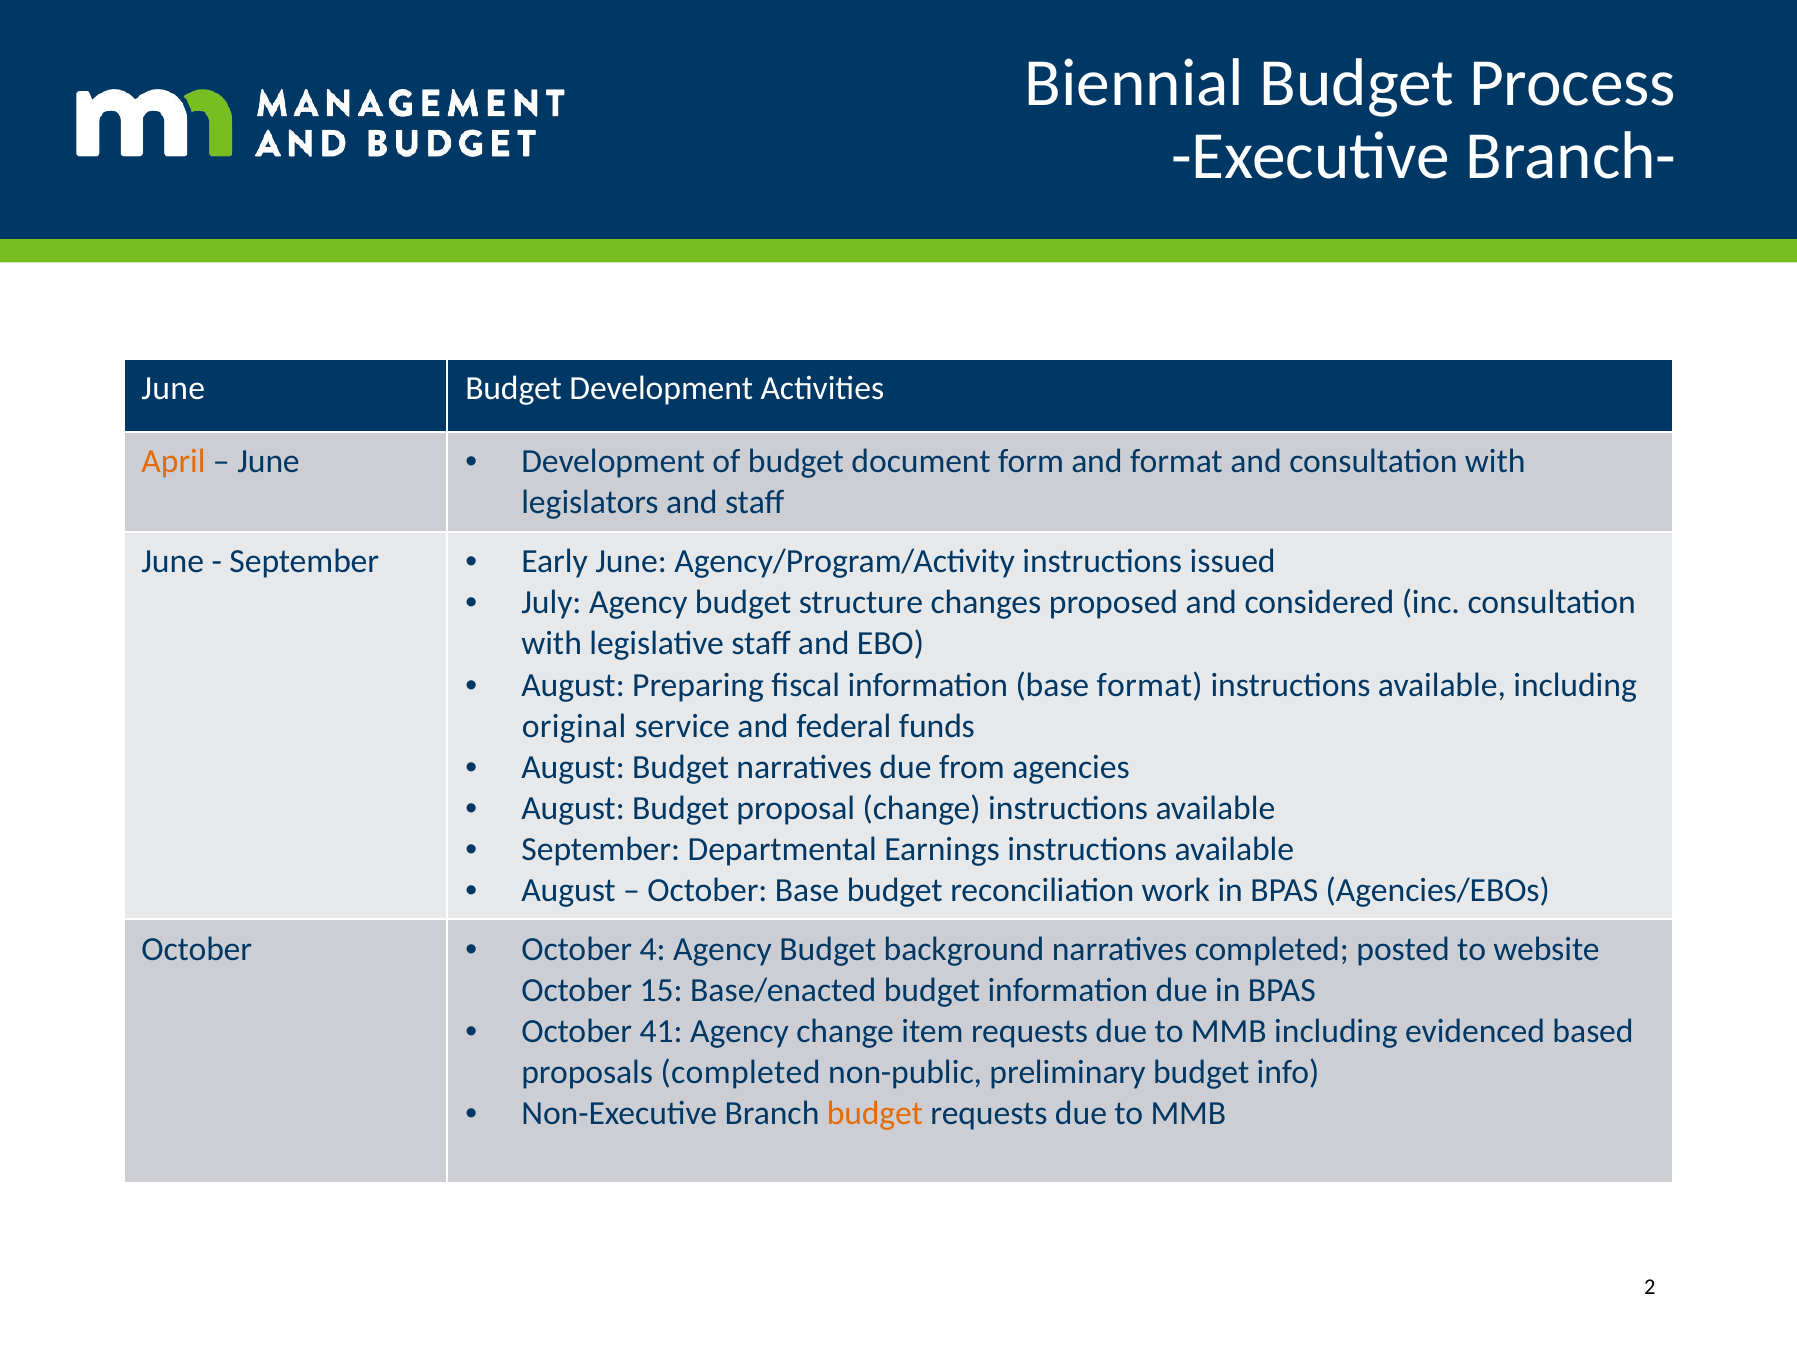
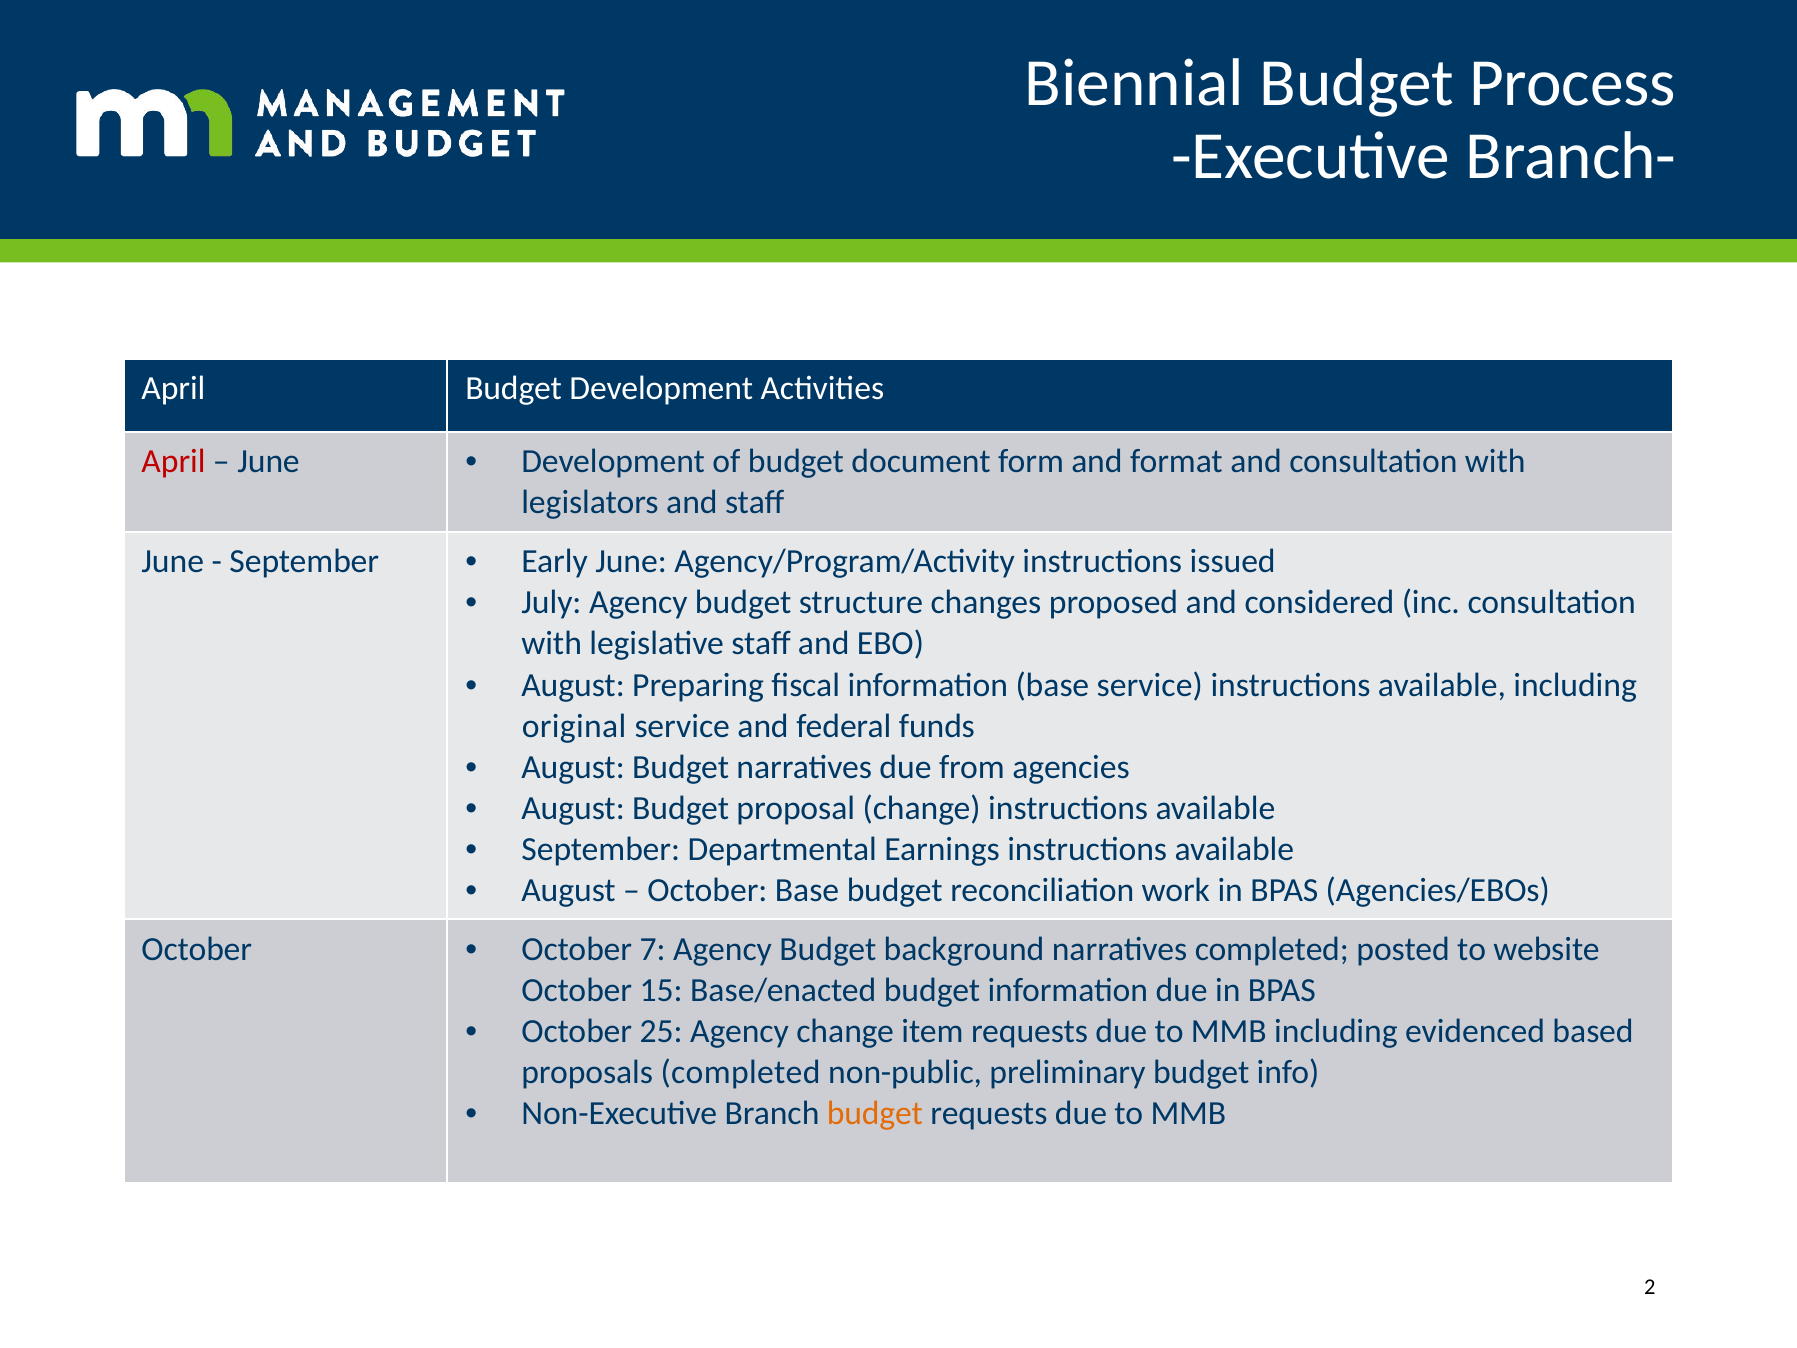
June at (173, 389): June -> April
April at (174, 462) colour: orange -> red
base format: format -> service
4: 4 -> 7
41: 41 -> 25
